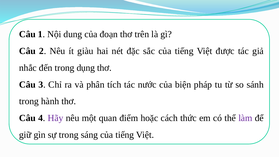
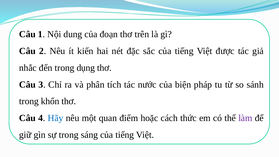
giàu: giàu -> kiến
hành: hành -> khốn
Hãy colour: purple -> blue
